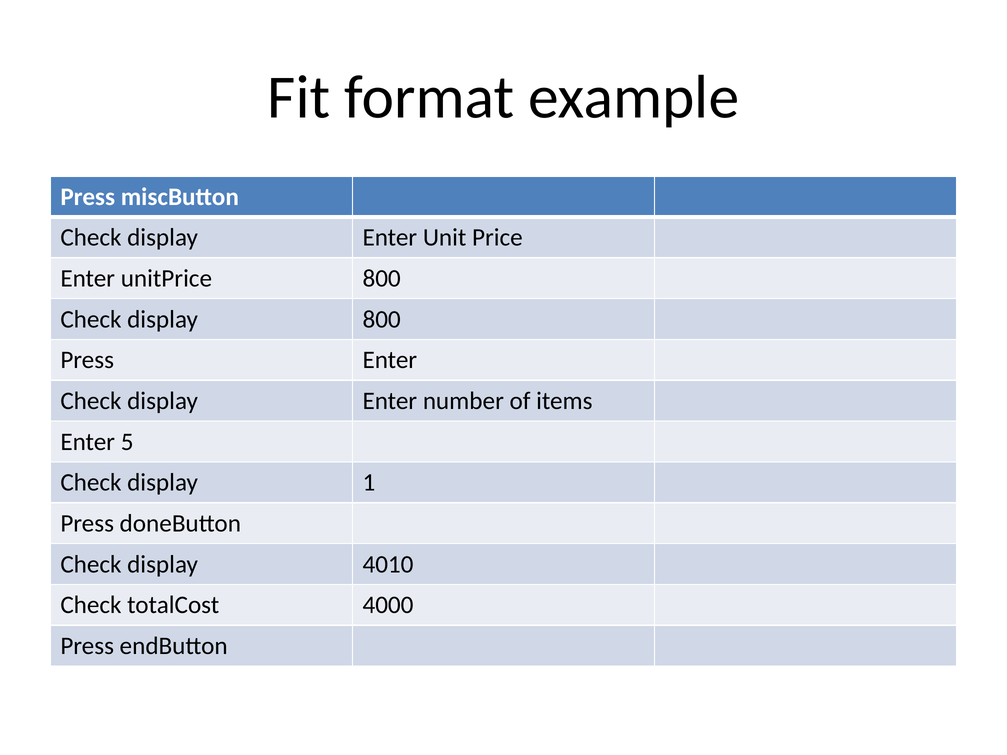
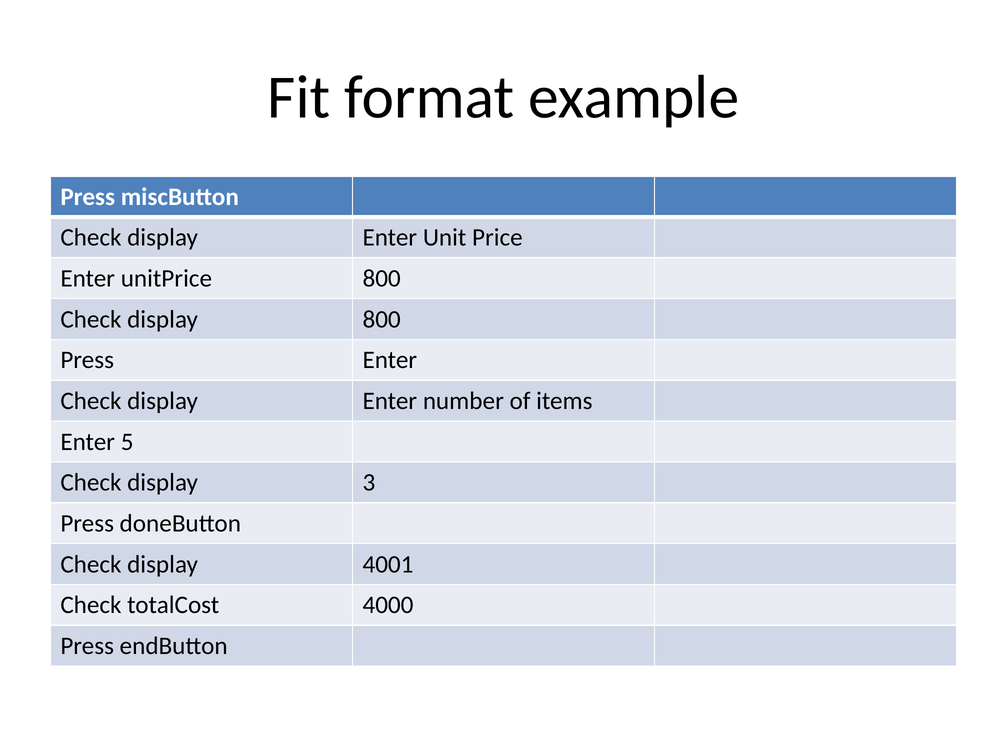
1: 1 -> 3
4010: 4010 -> 4001
